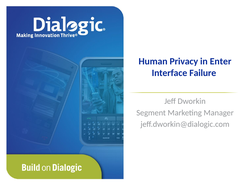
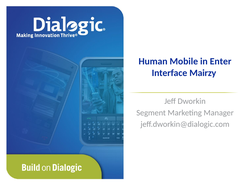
Privacy: Privacy -> Mobile
Failure: Failure -> Mairzy
